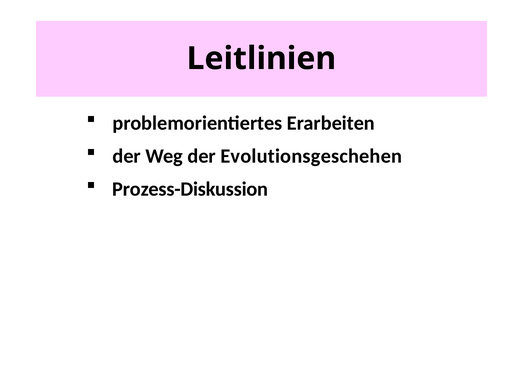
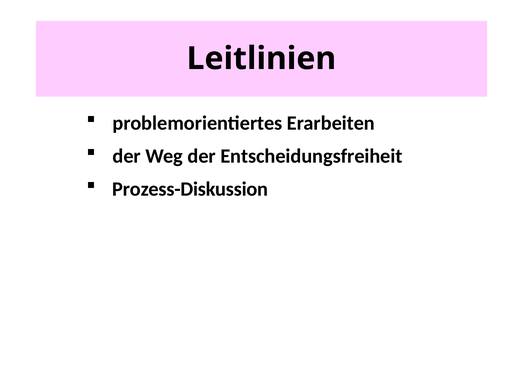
Evolutionsgeschehen: Evolutionsgeschehen -> Entscheidungsfreiheit
